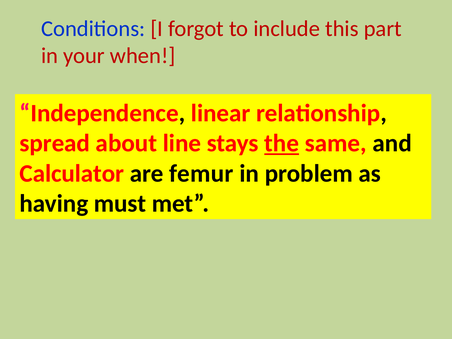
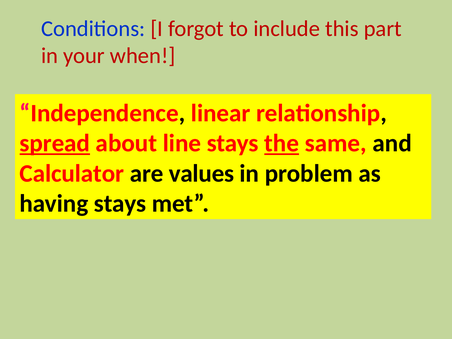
spread underline: none -> present
femur: femur -> values
having must: must -> stays
